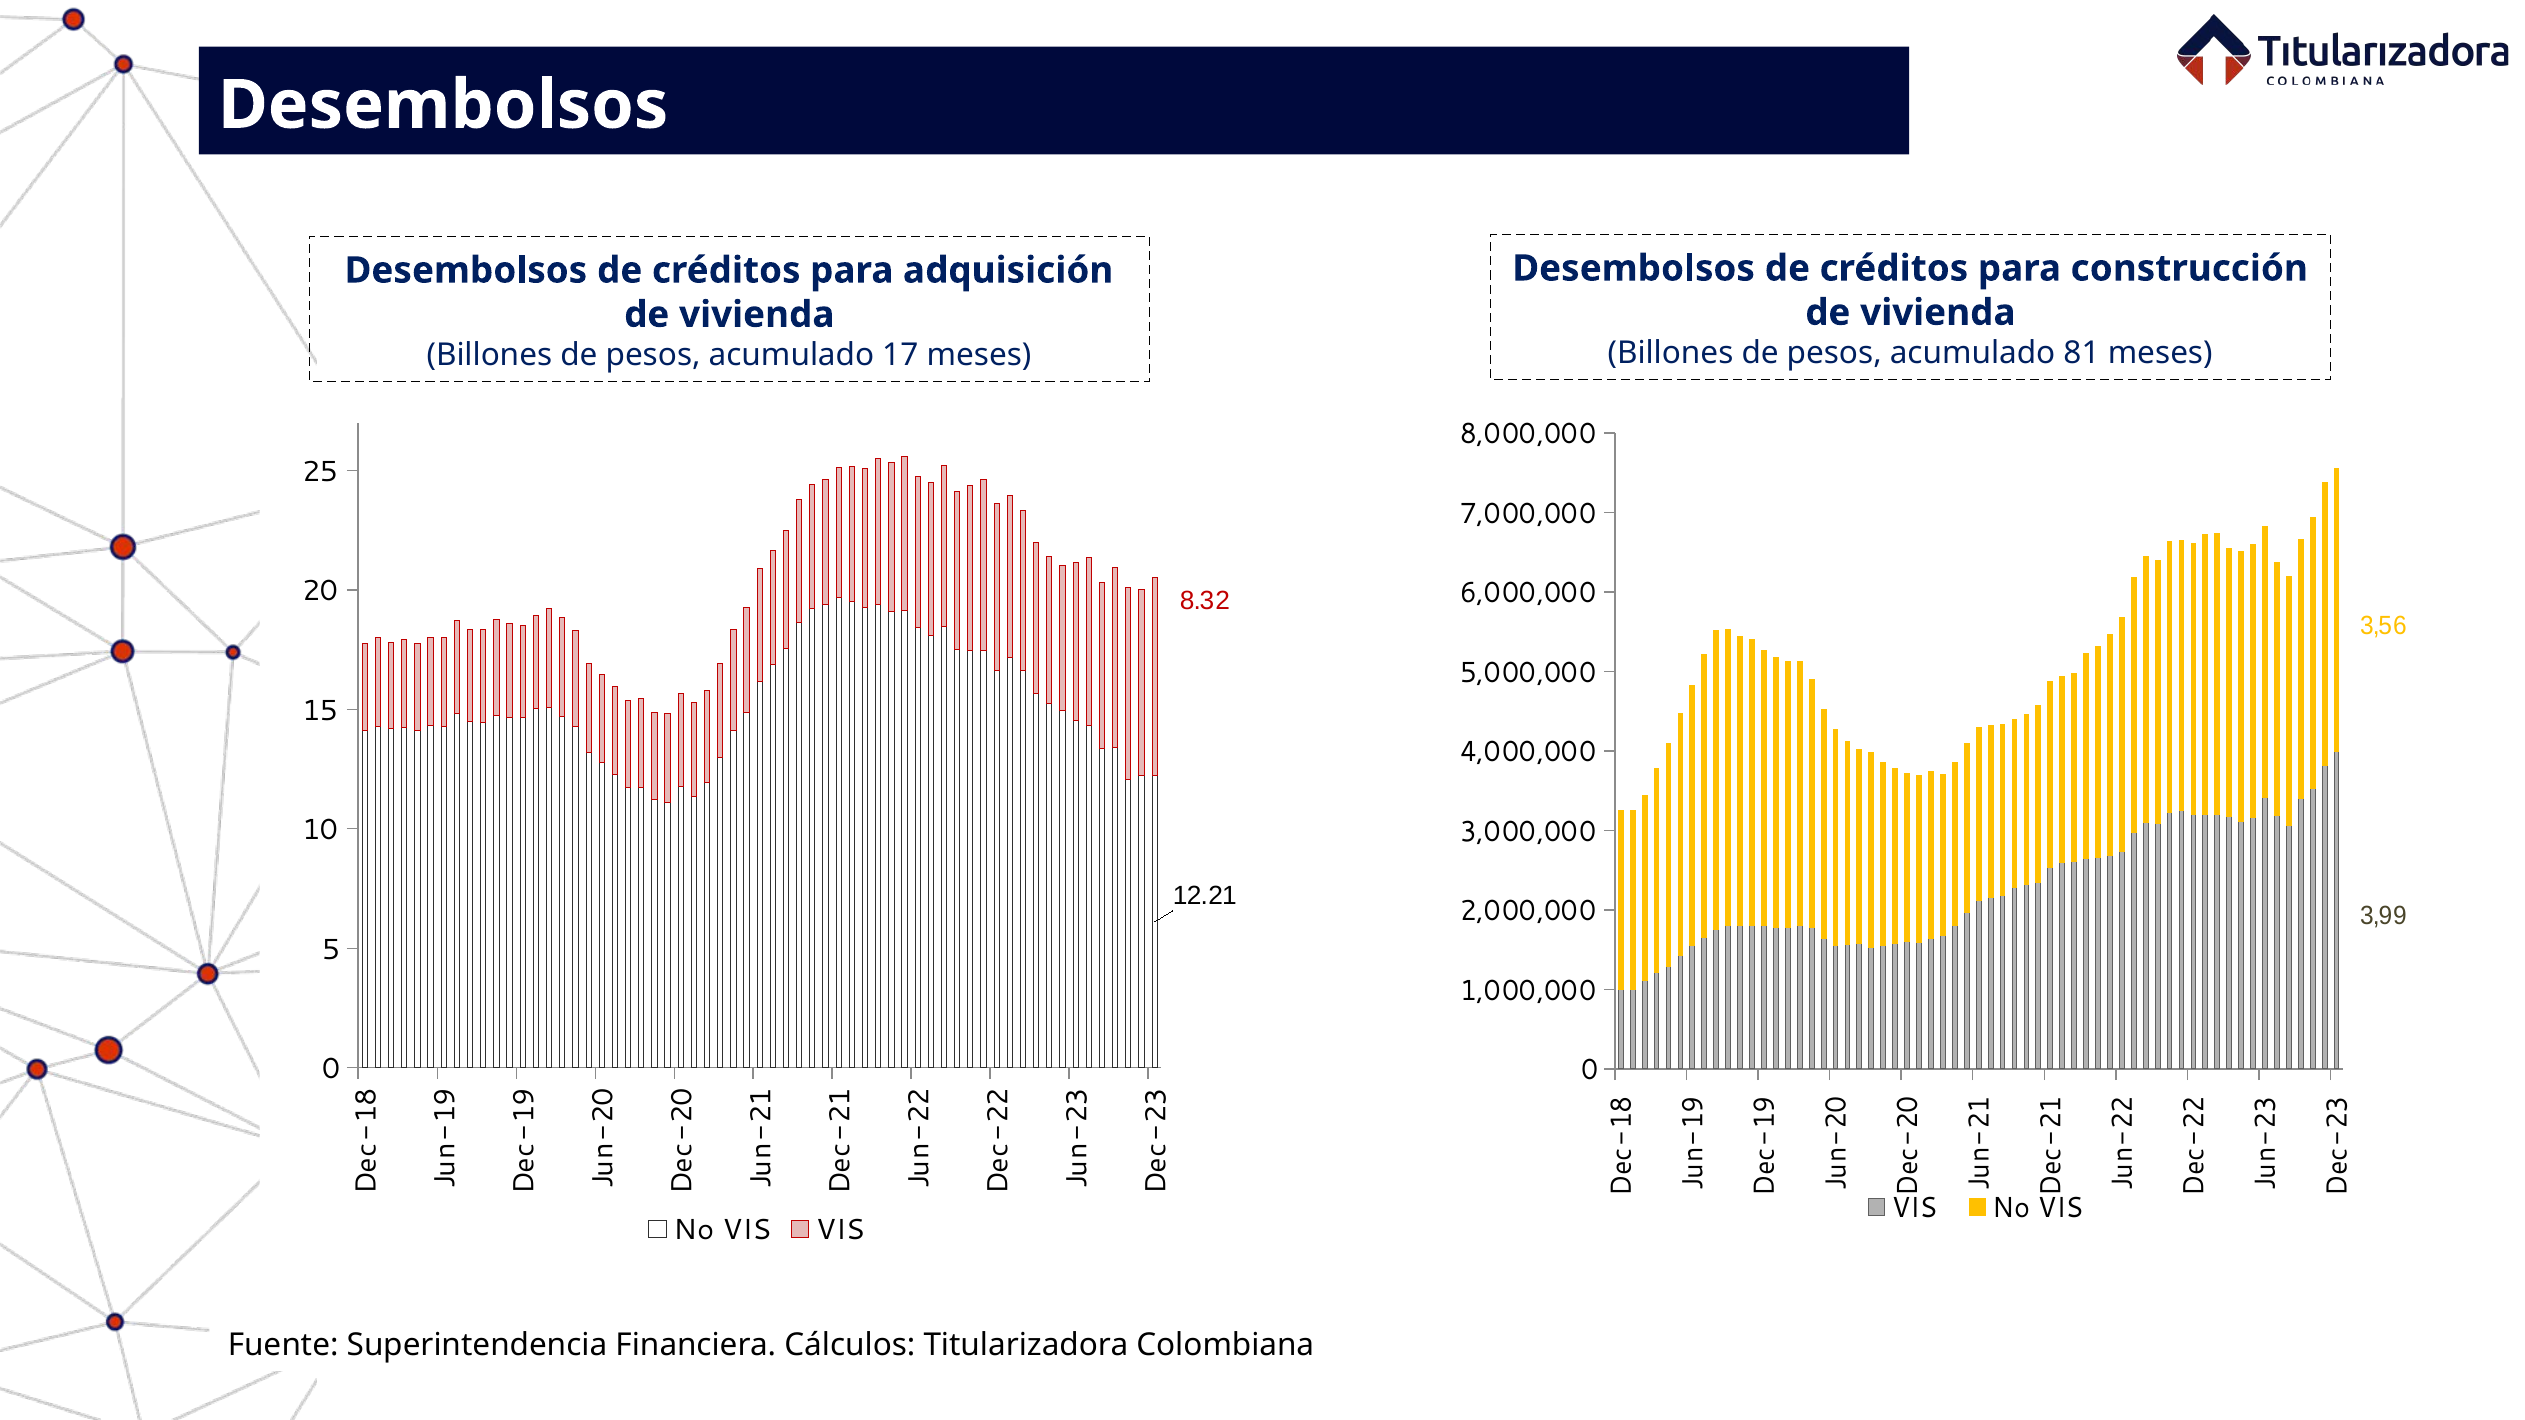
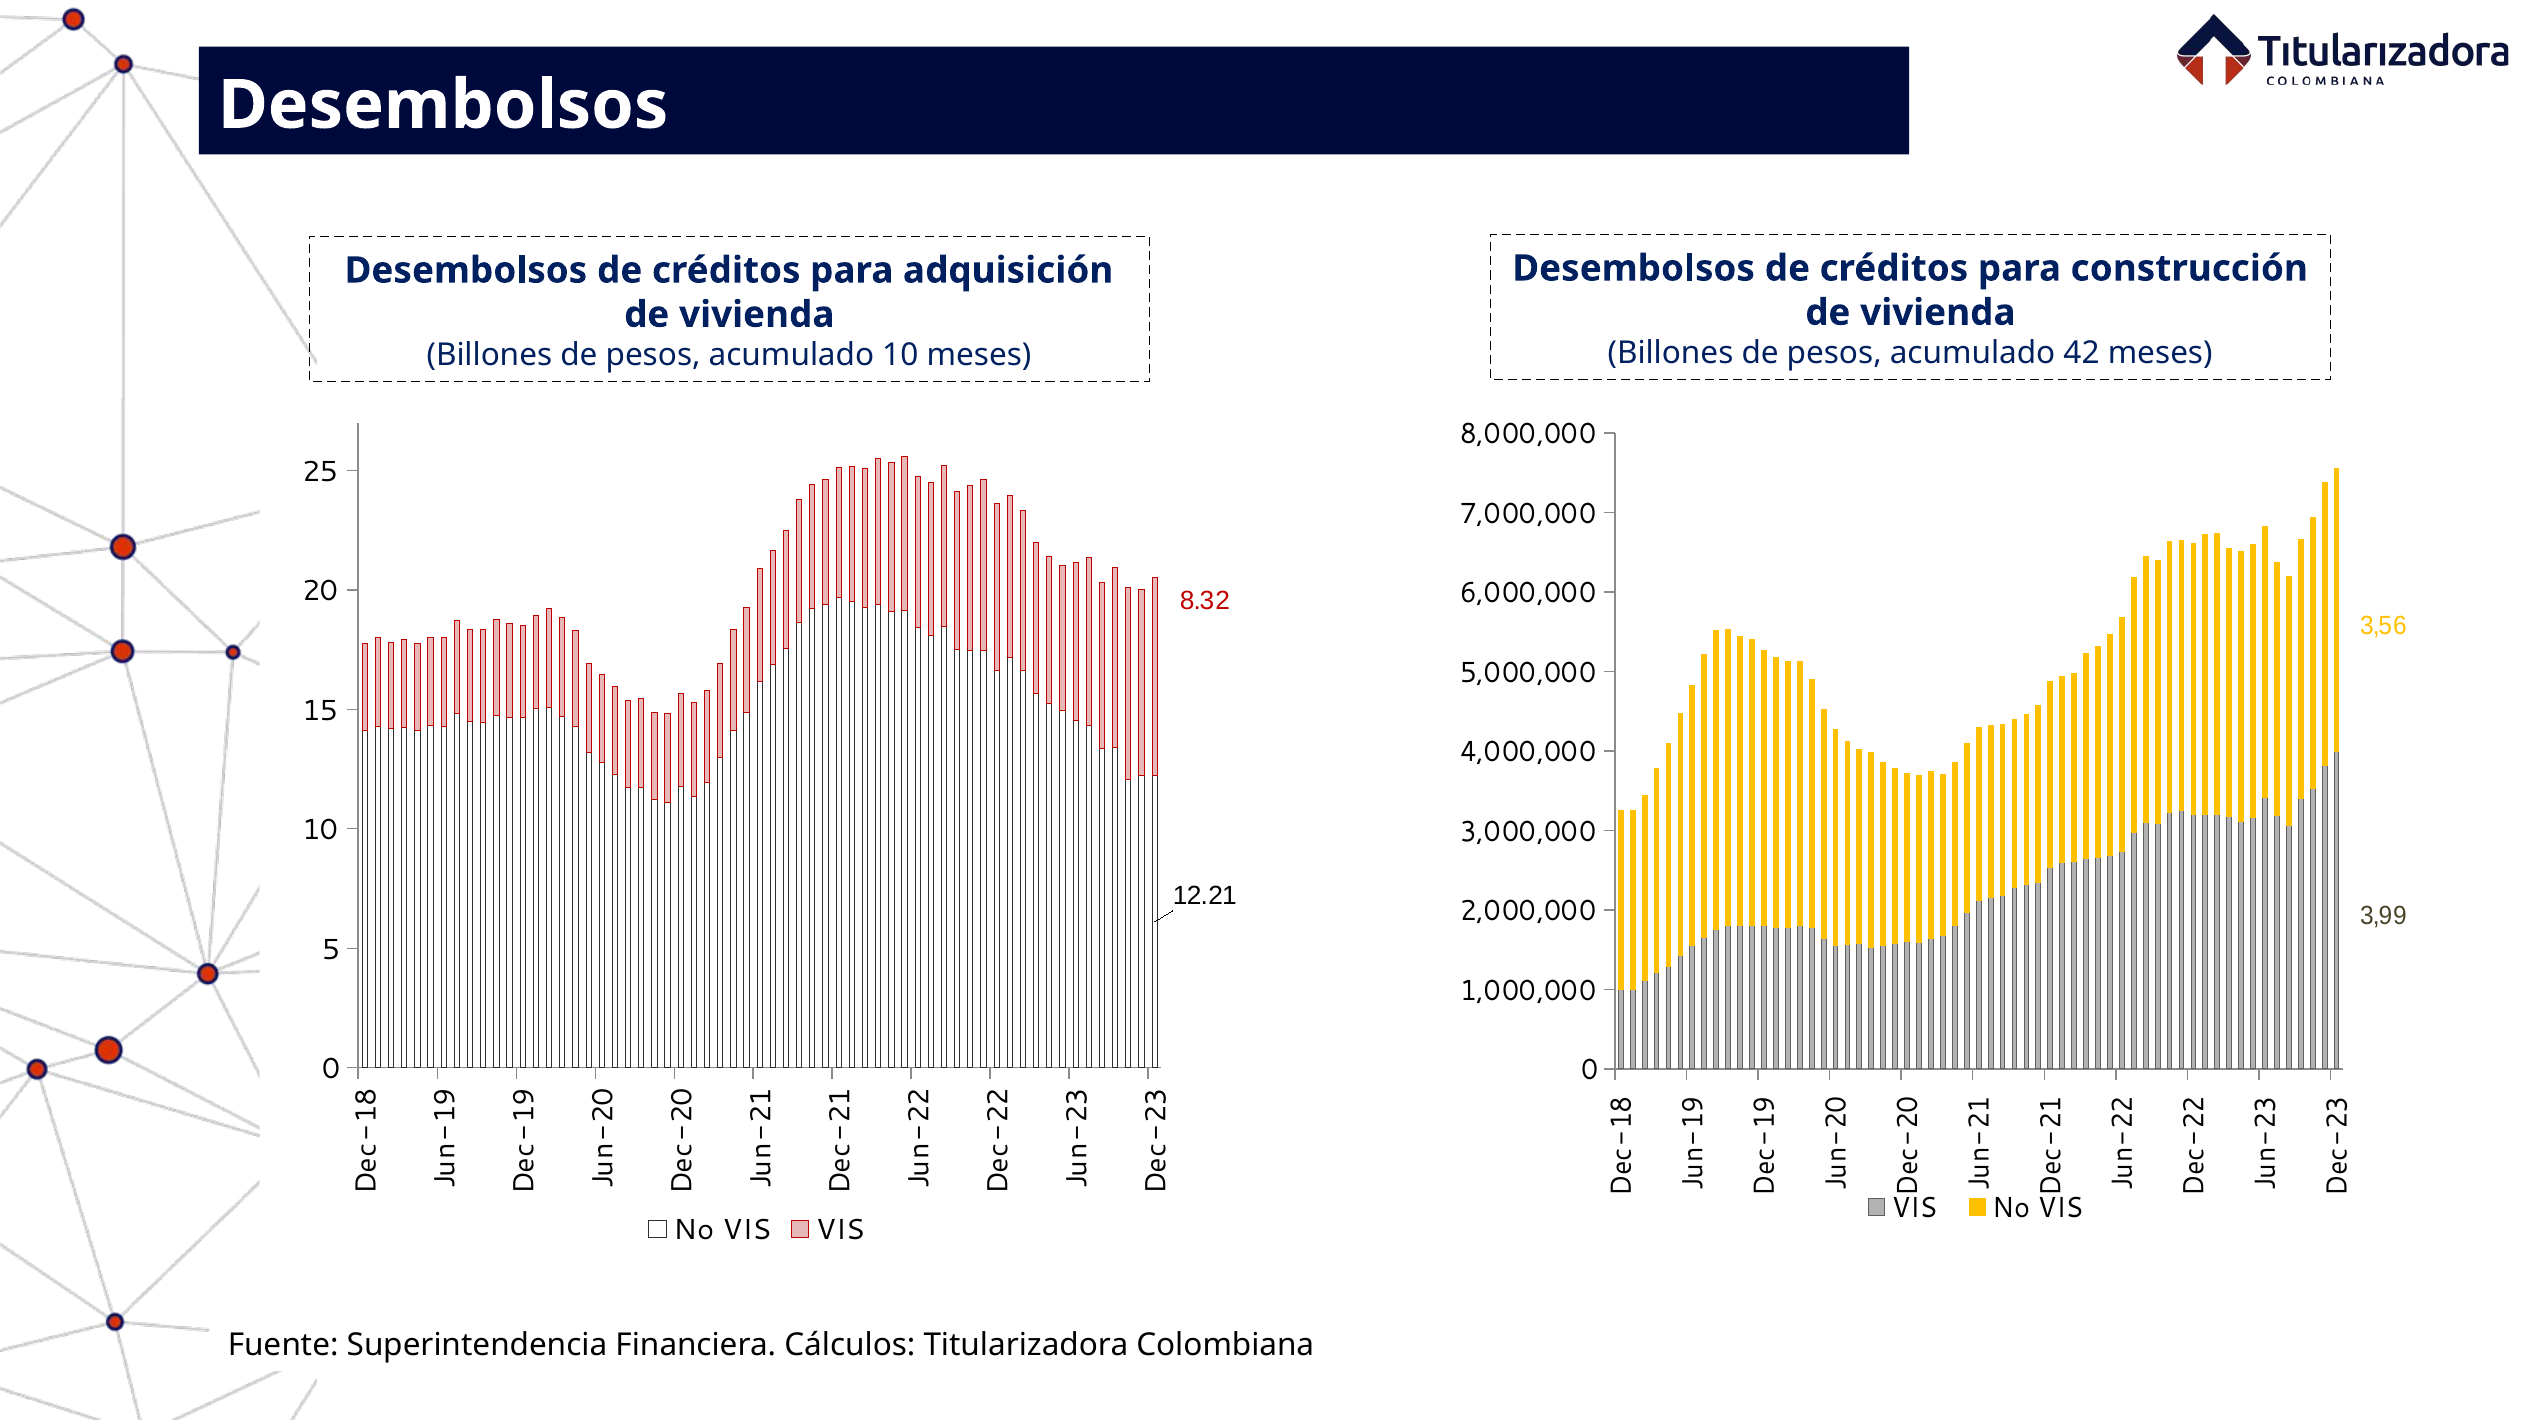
81: 81 -> 42
acumulado 17: 17 -> 10
